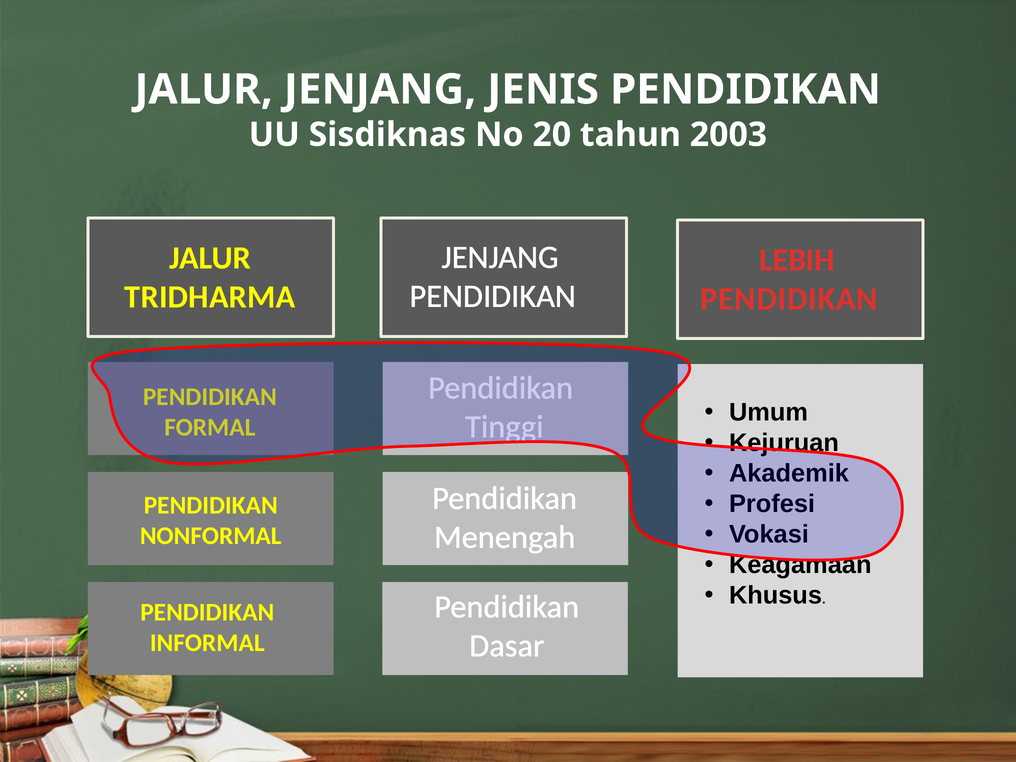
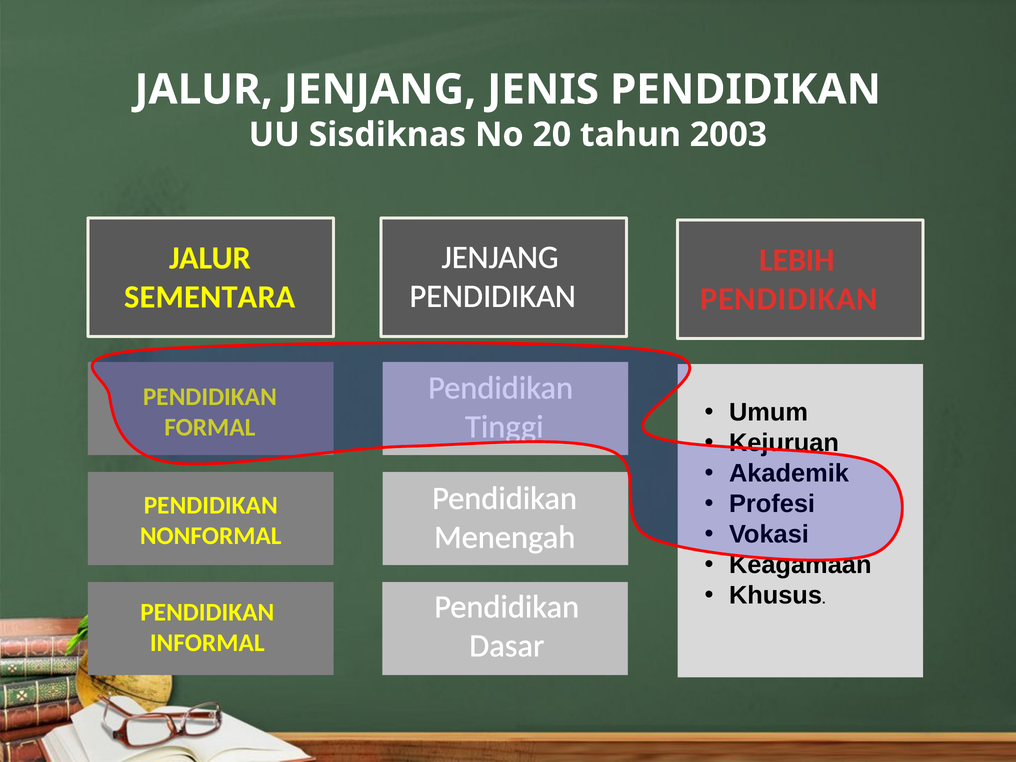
TRIDHARMA: TRIDHARMA -> SEMENTARA
